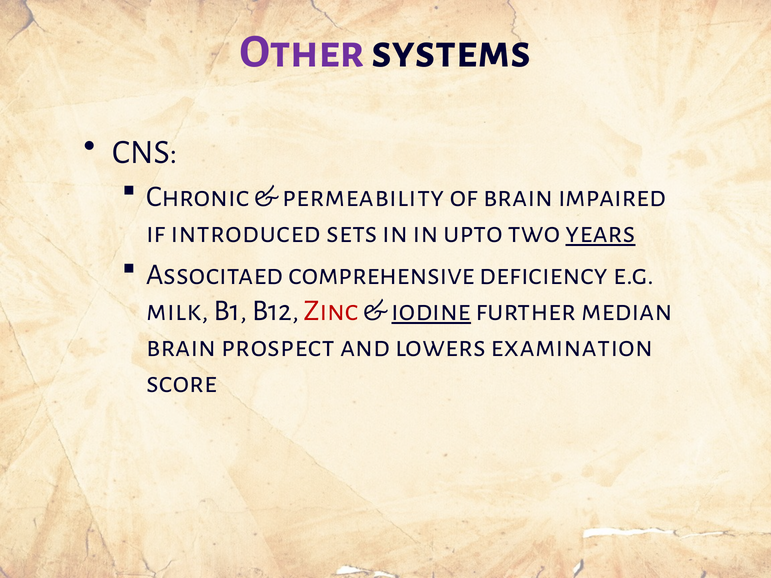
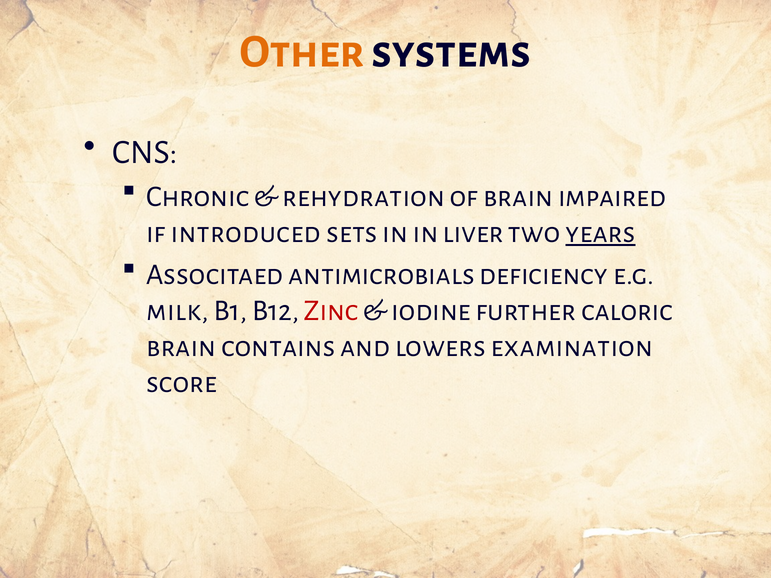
Other colour: purple -> orange
permeability: permeability -> rehydration
upto: upto -> liver
comprehensive: comprehensive -> antimicrobials
iodine underline: present -> none
median: median -> caloric
prospect: prospect -> contains
